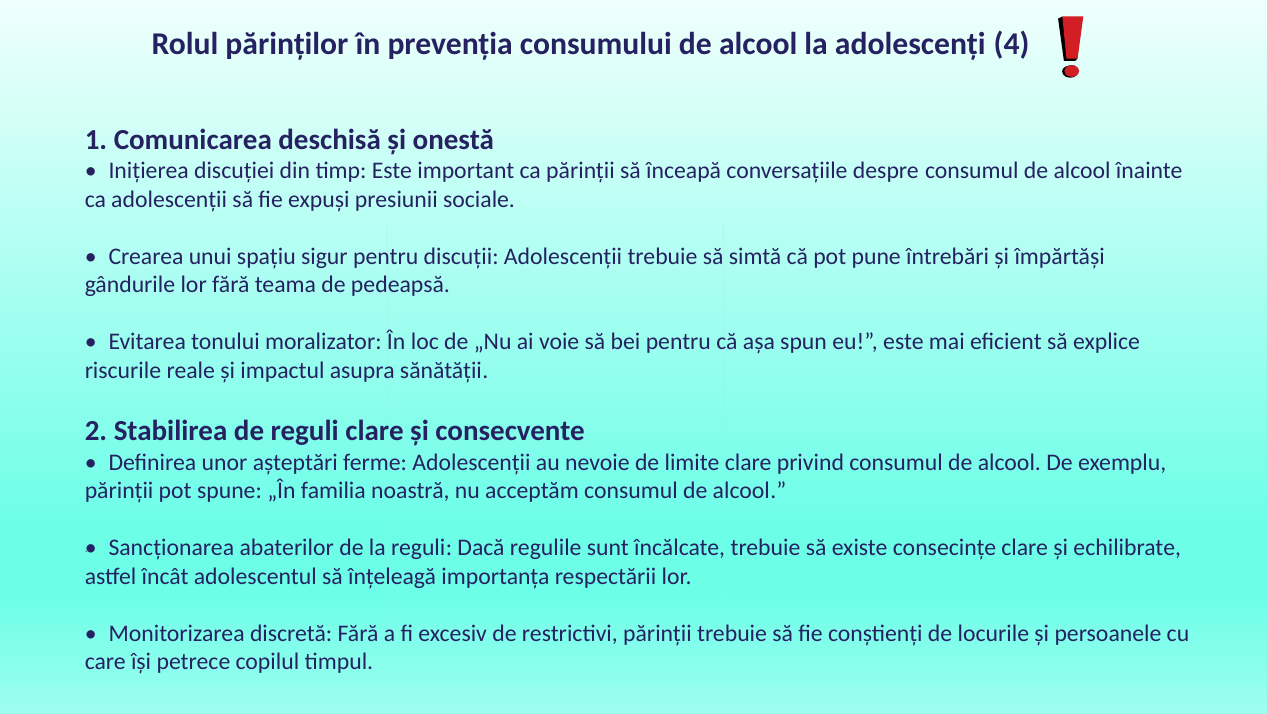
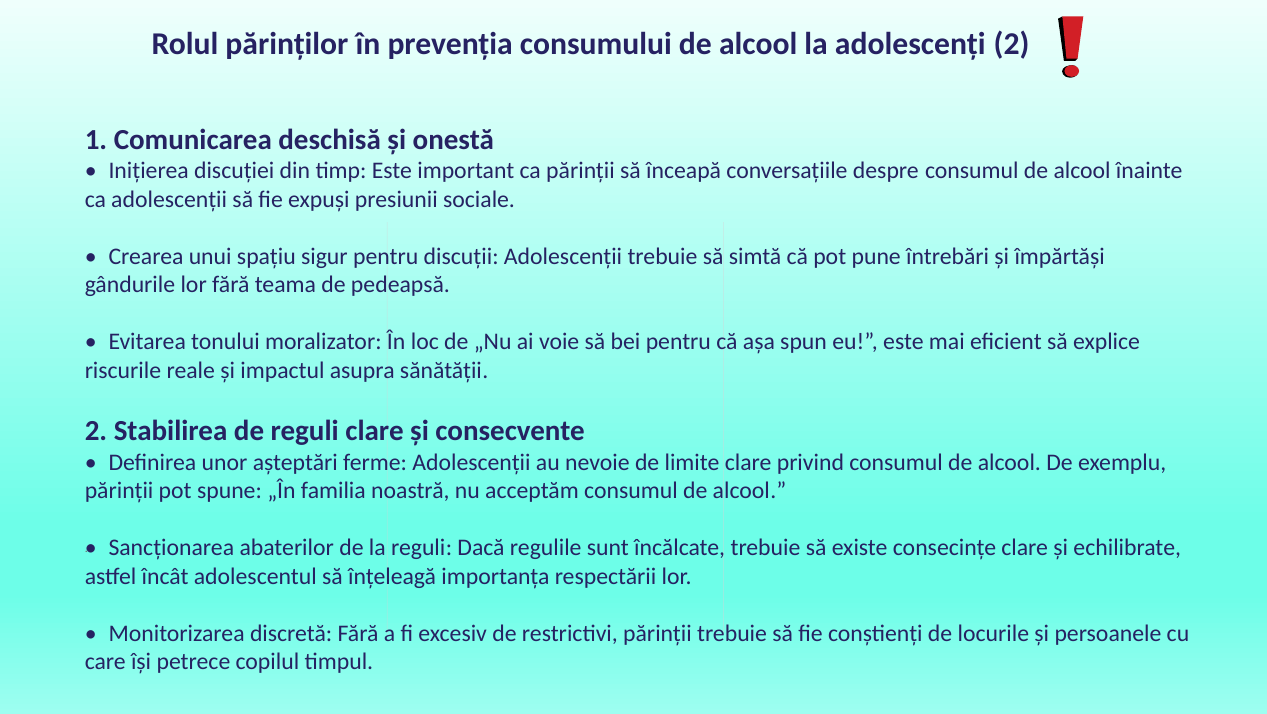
adolescenți 4: 4 -> 2
